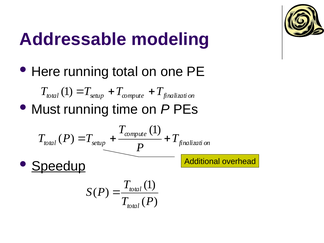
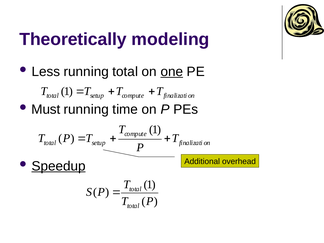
Addressable: Addressable -> Theoretically
Here: Here -> Less
one underline: none -> present
